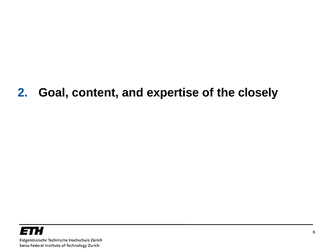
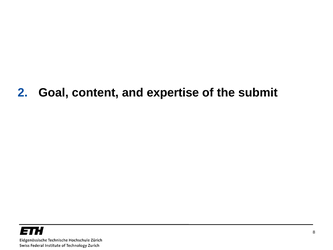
closely: closely -> submit
